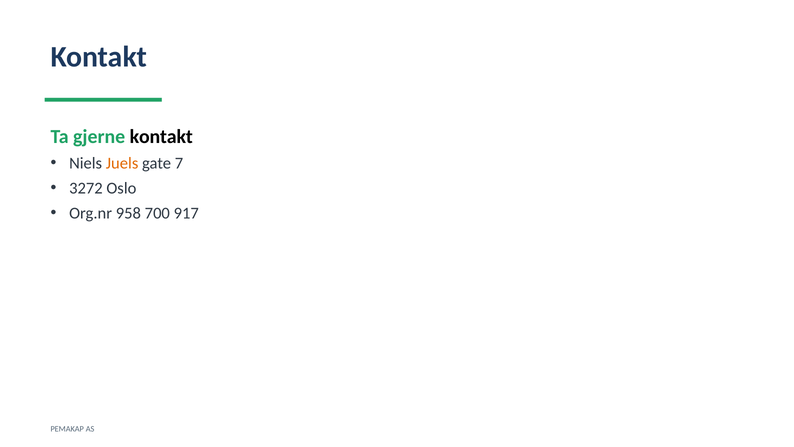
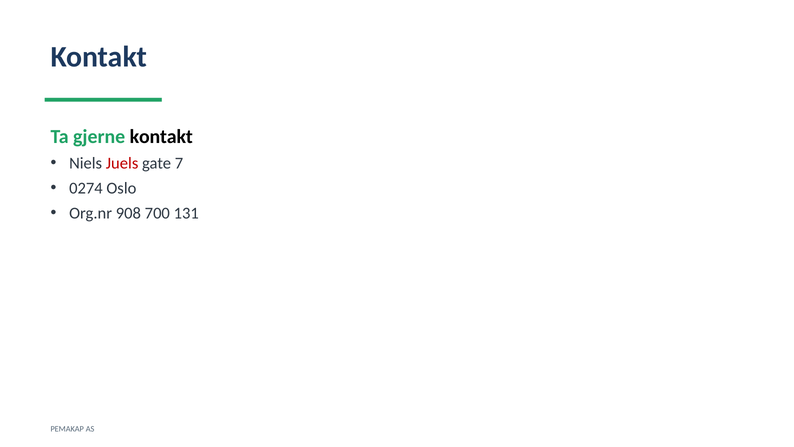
Juels colour: orange -> red
3272: 3272 -> 0274
958: 958 -> 908
917: 917 -> 131
